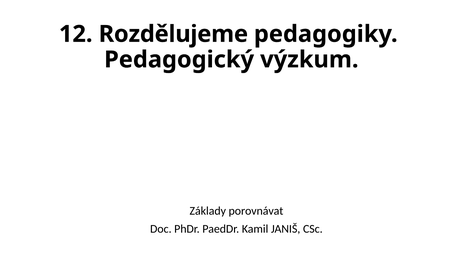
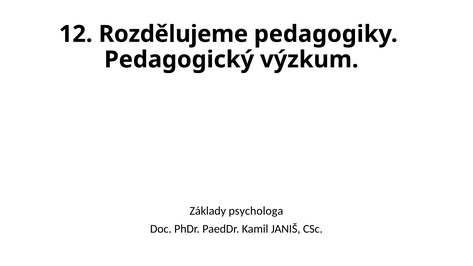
porovnávat: porovnávat -> psychologa
